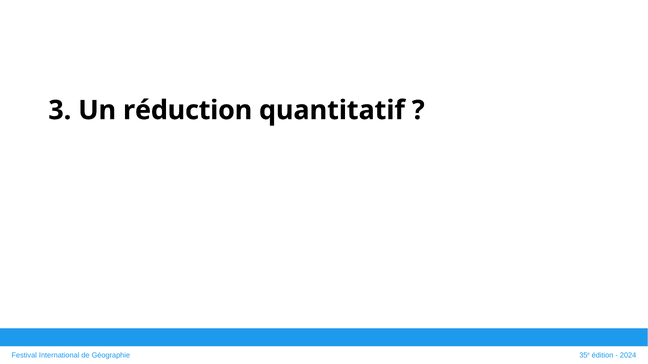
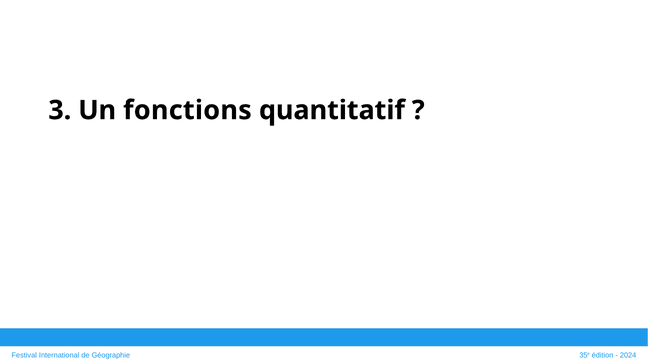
réduction: réduction -> fonctions
